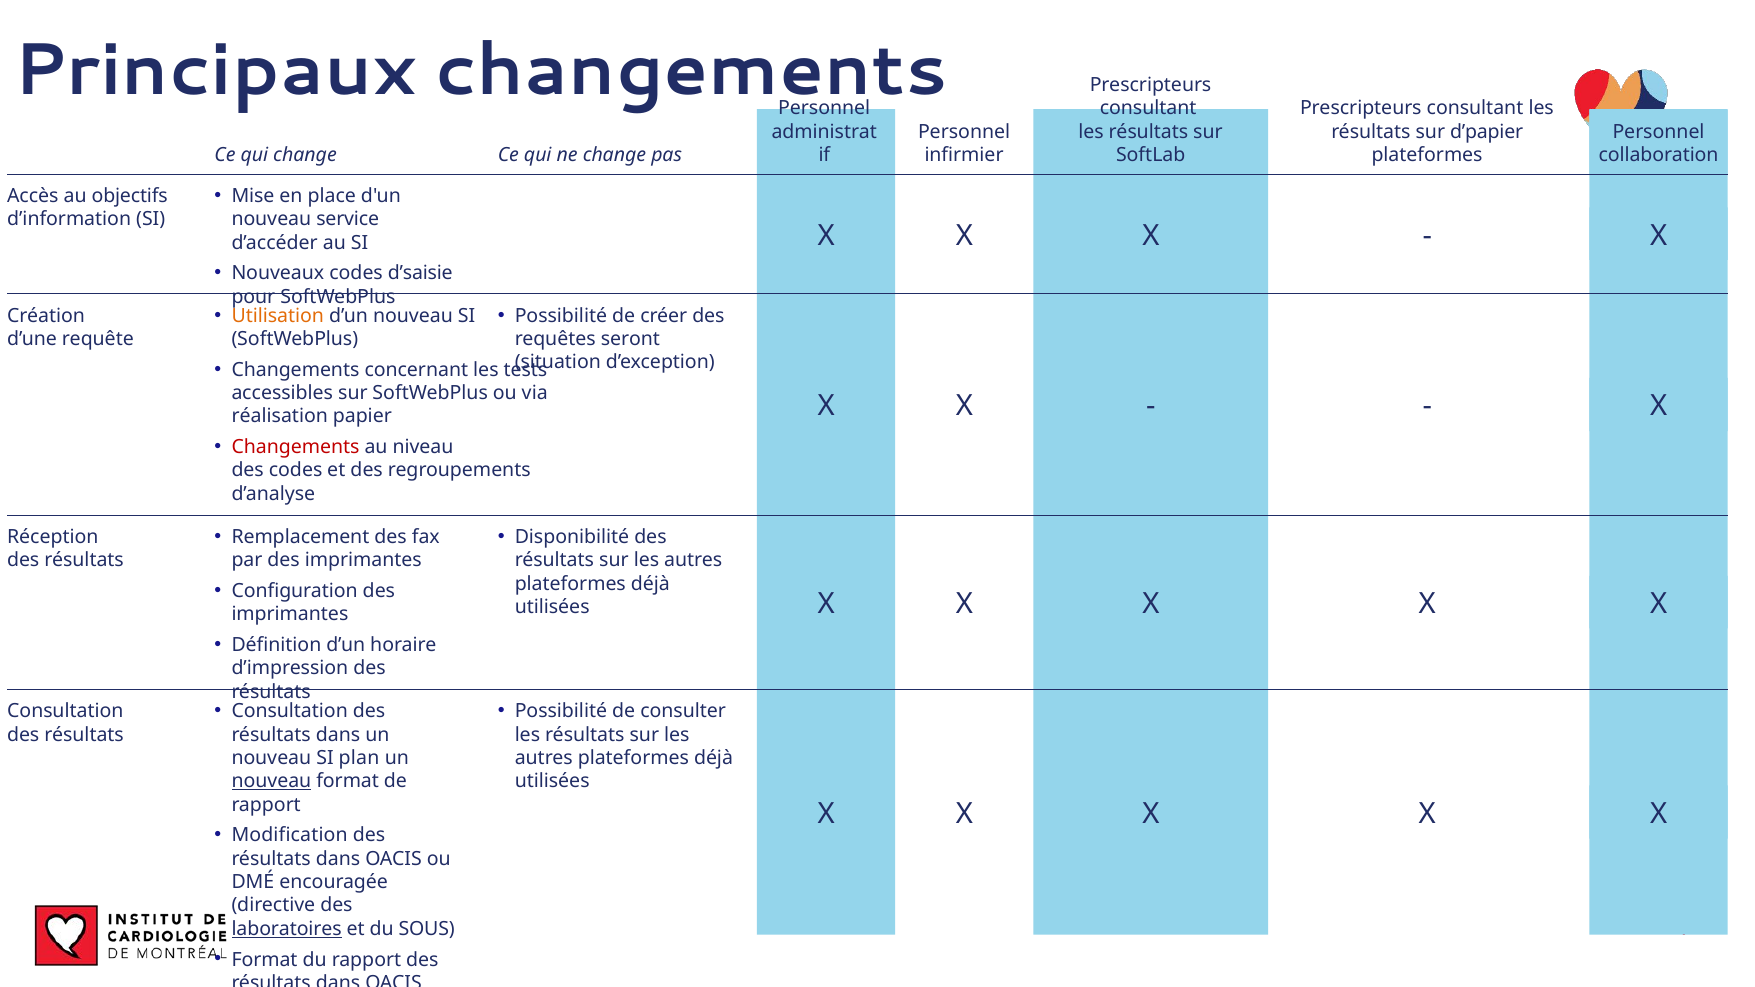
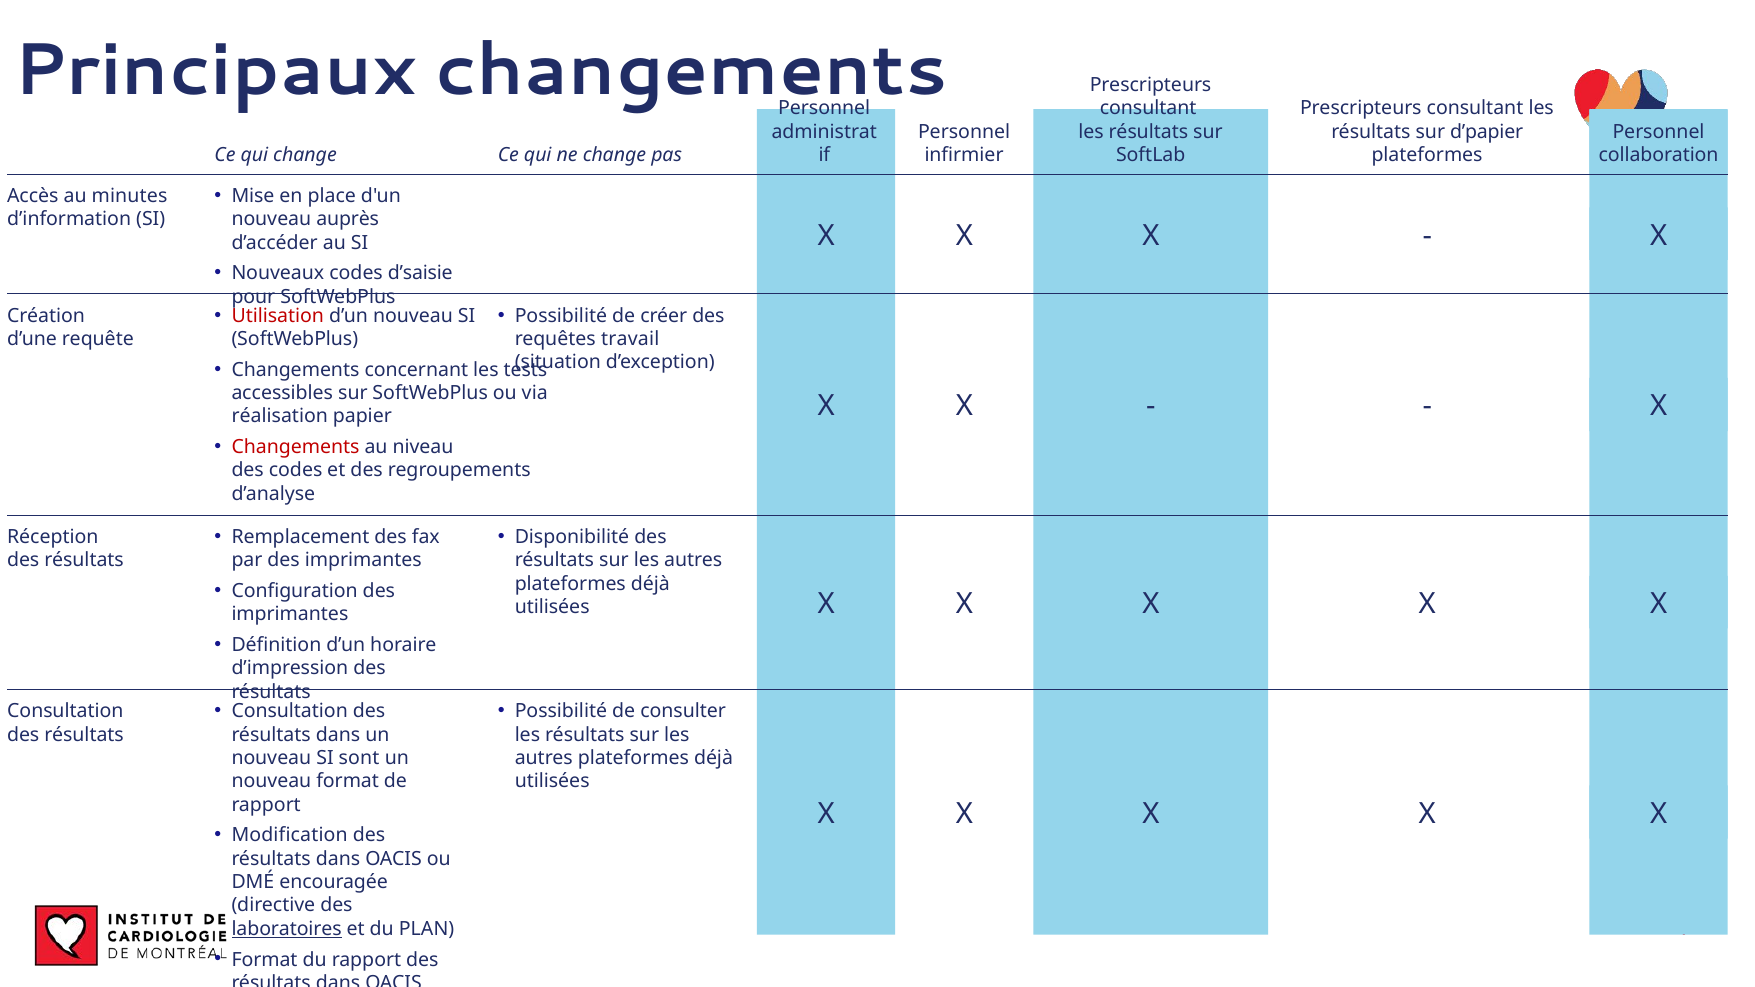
objectifs: objectifs -> minutes
service: service -> auprès
Utilisation colour: orange -> red
seront: seront -> travail
plan: plan -> sont
nouveau at (271, 782) underline: present -> none
SOUS: SOUS -> PLAN
